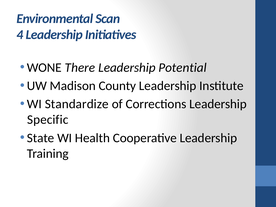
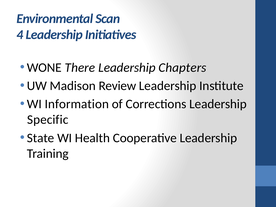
Potential: Potential -> Chapters
County: County -> Review
Standardize: Standardize -> Information
